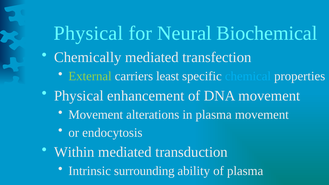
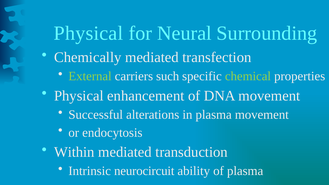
Biochemical: Biochemical -> Surrounding
least: least -> such
chemical colour: light blue -> light green
Movement at (96, 115): Movement -> Successful
surrounding: surrounding -> neurocircuit
